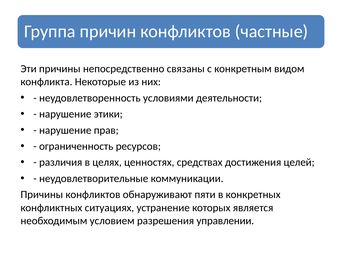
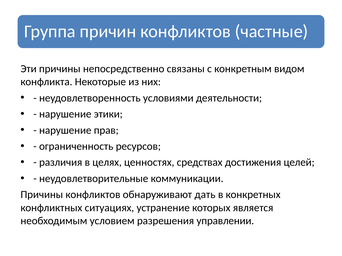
пяти: пяти -> дать
